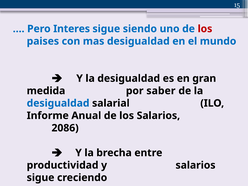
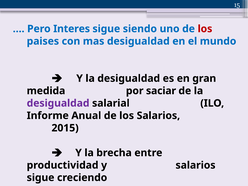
saber: saber -> saciar
desigualdad at (58, 103) colour: blue -> purple
2086: 2086 -> 2015
